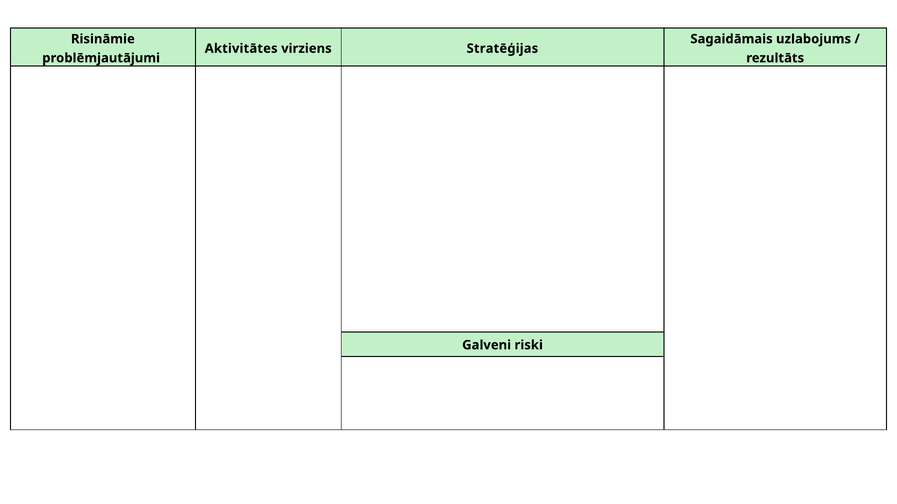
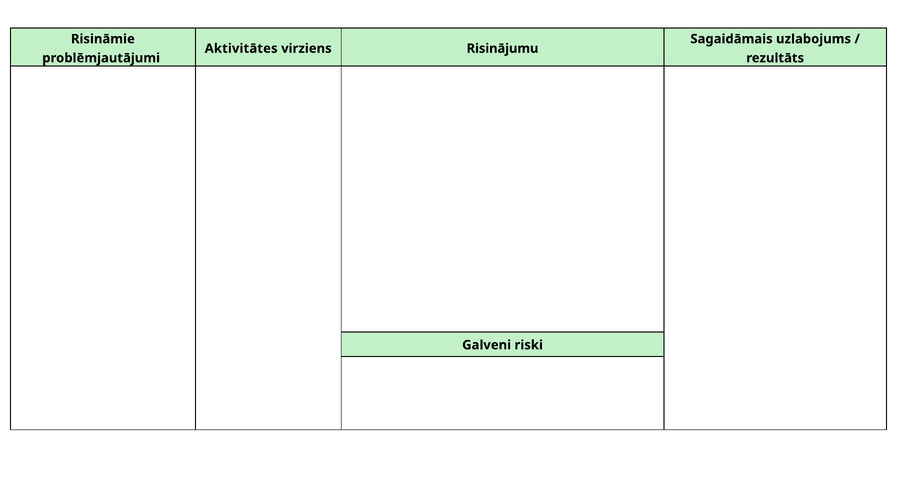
Stratēģijas: Stratēģijas -> Risinājumu
